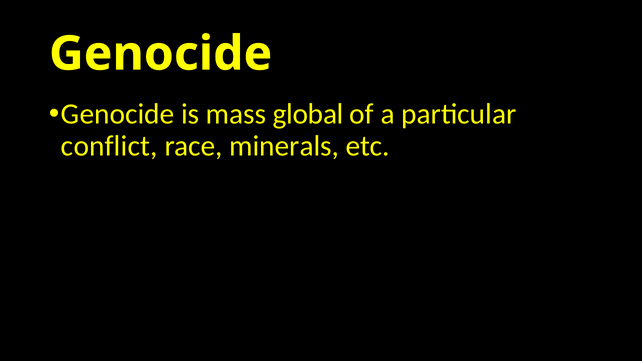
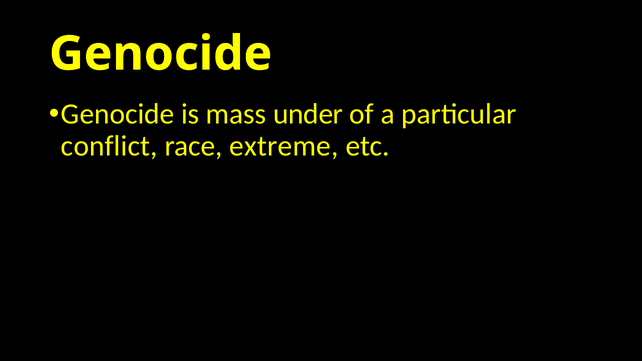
global: global -> under
minerals: minerals -> extreme
